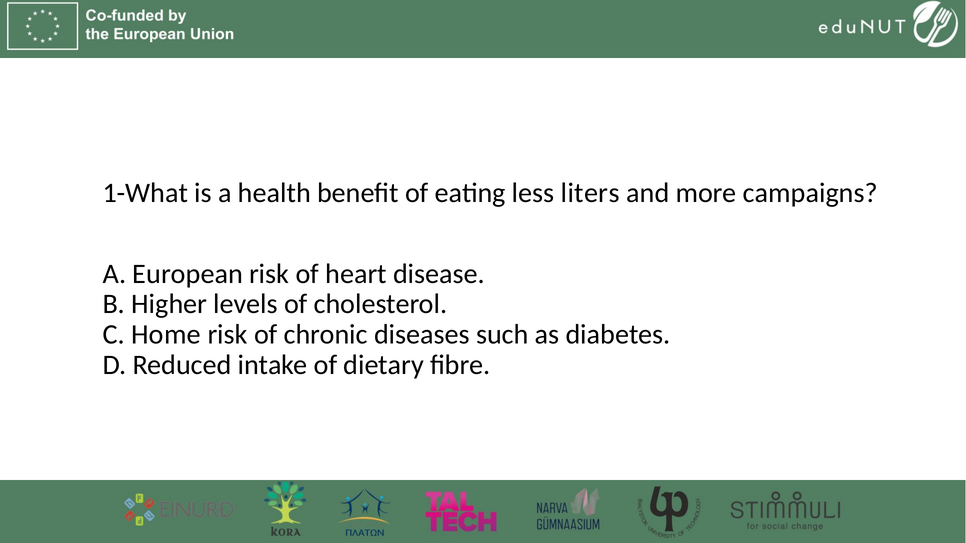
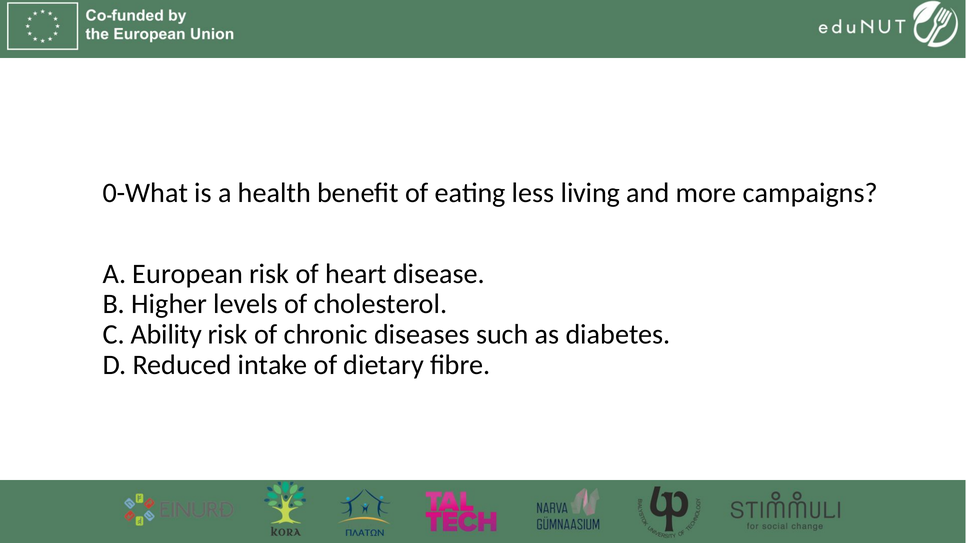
1-What: 1-What -> 0-What
liters: liters -> living
Home: Home -> Ability
